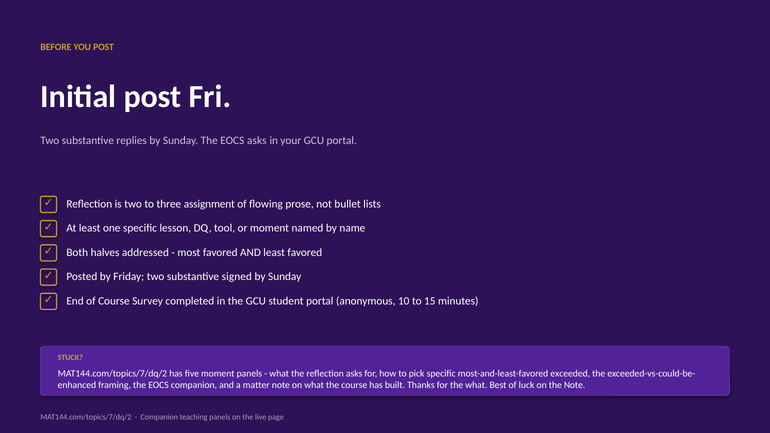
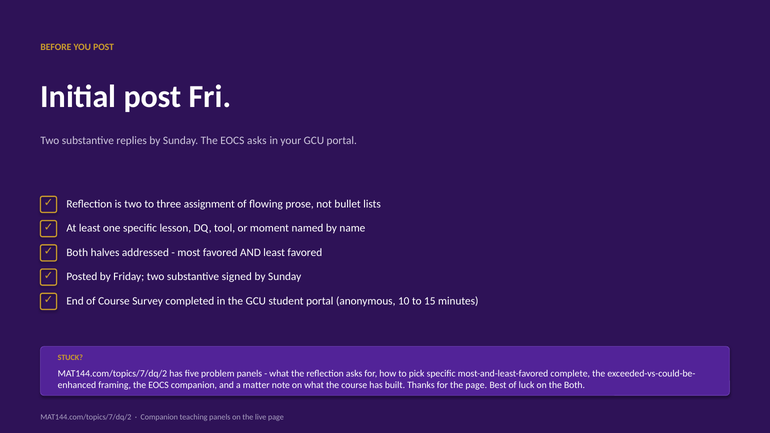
five moment: moment -> problem
exceeded: exceeded -> complete
the what: what -> page
the Note: Note -> Both
